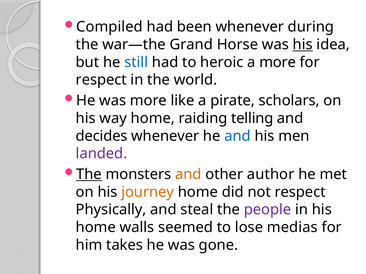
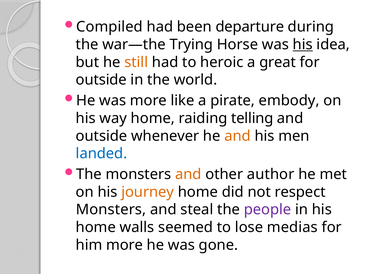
been whenever: whenever -> departure
Grand: Grand -> Trying
still colour: blue -> orange
a more: more -> great
respect at (101, 80): respect -> outside
scholars: scholars -> embody
decides at (102, 136): decides -> outside
and at (238, 136) colour: blue -> orange
landed colour: purple -> blue
The at (89, 175) underline: present -> none
Physically at (111, 210): Physically -> Monsters
him takes: takes -> more
